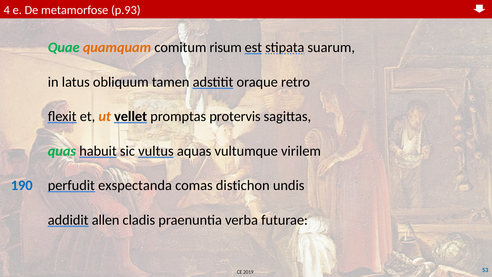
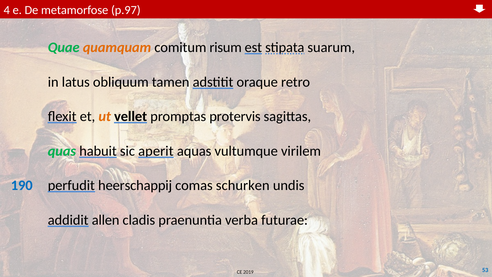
p.93: p.93 -> p.97
vultus: vultus -> aperit
exspectanda: exspectanda -> heerschappij
distichon: distichon -> schurken
